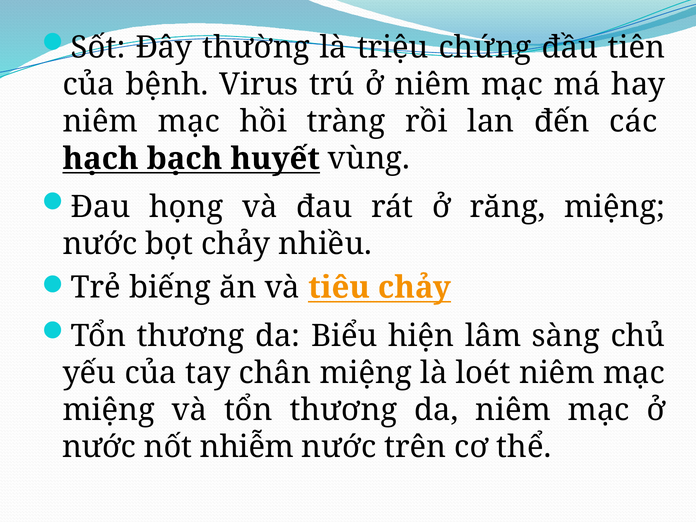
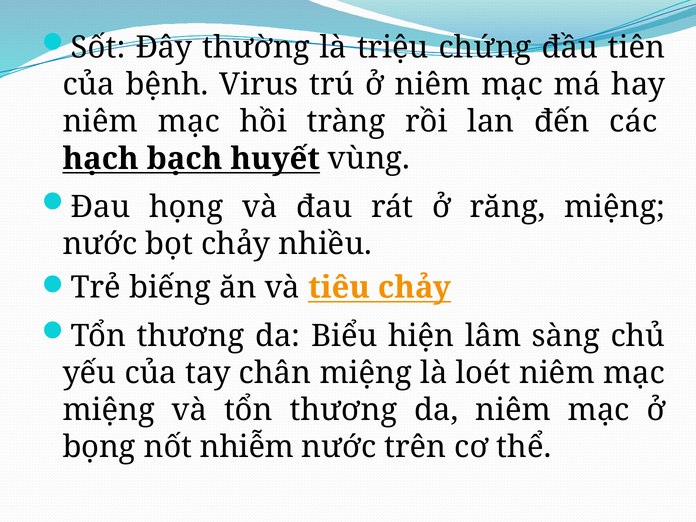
nước at (99, 447): nước -> bọng
